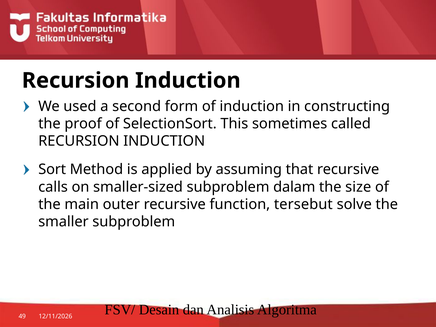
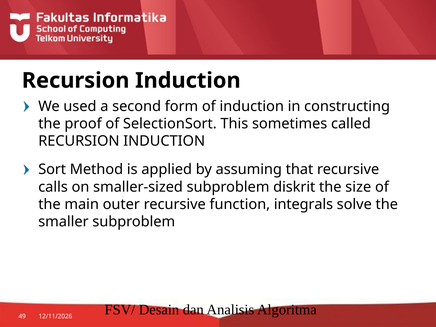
dalam: dalam -> diskrit
tersebut: tersebut -> integrals
